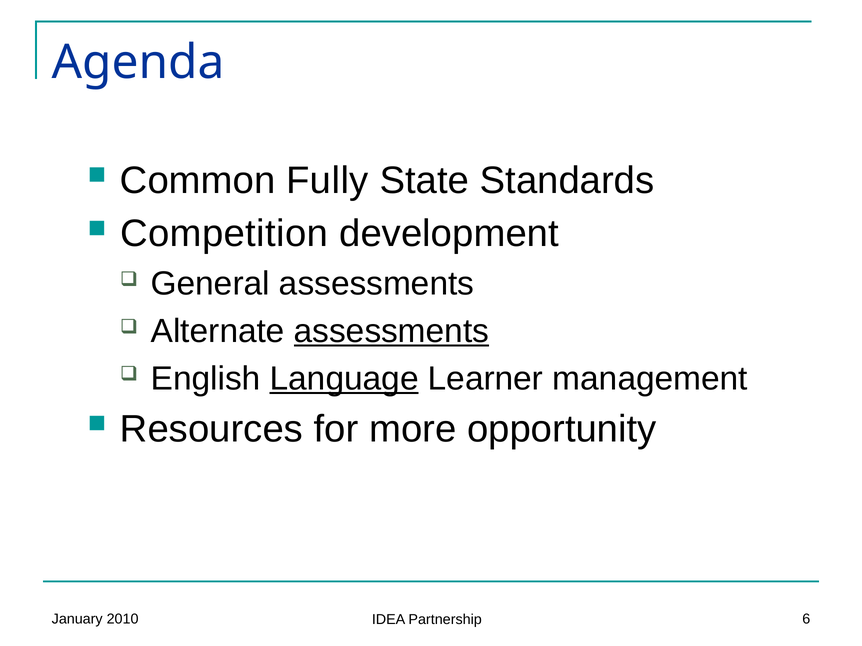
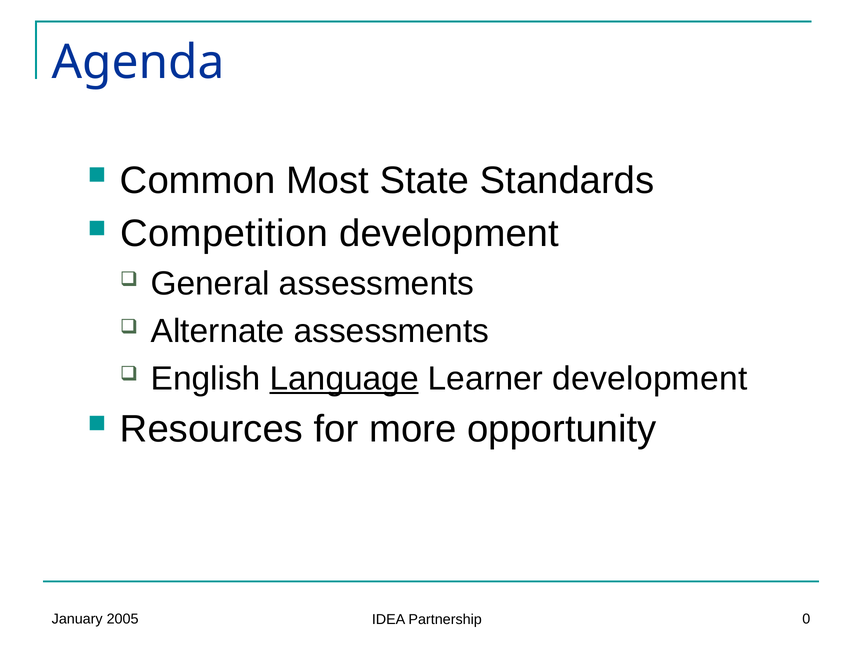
Fully: Fully -> Most
assessments at (391, 331) underline: present -> none
Learner management: management -> development
2010: 2010 -> 2005
6: 6 -> 0
